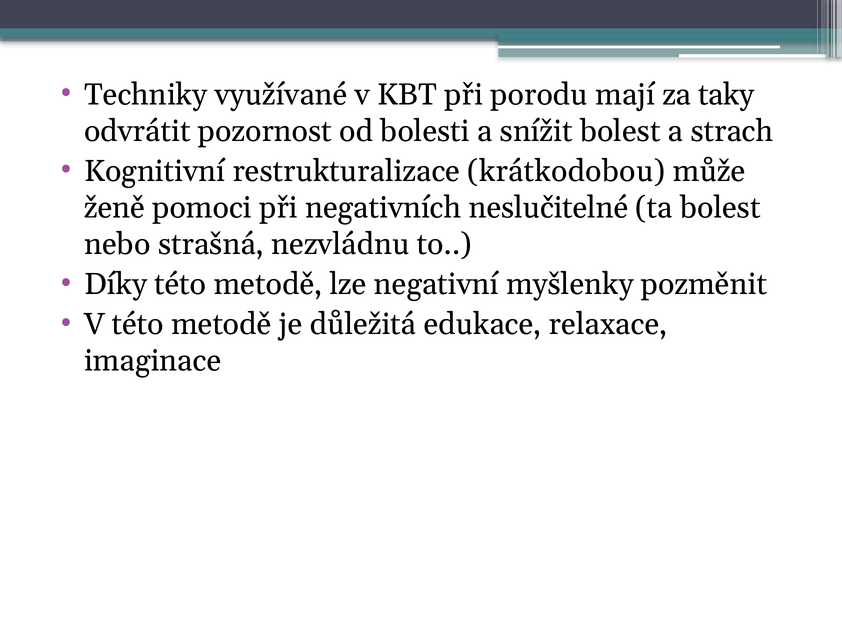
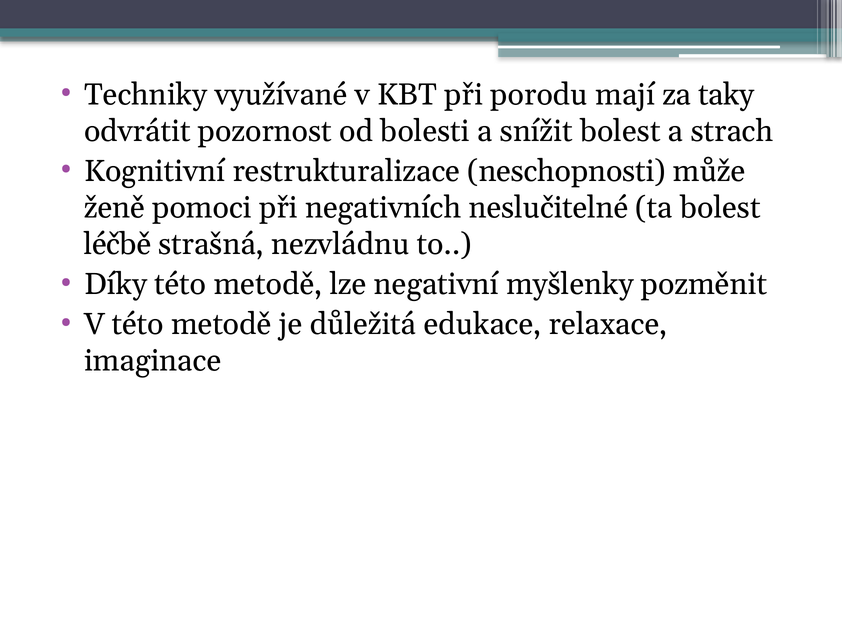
krátkodobou: krátkodobou -> neschopnosti
nebo: nebo -> léčbě
